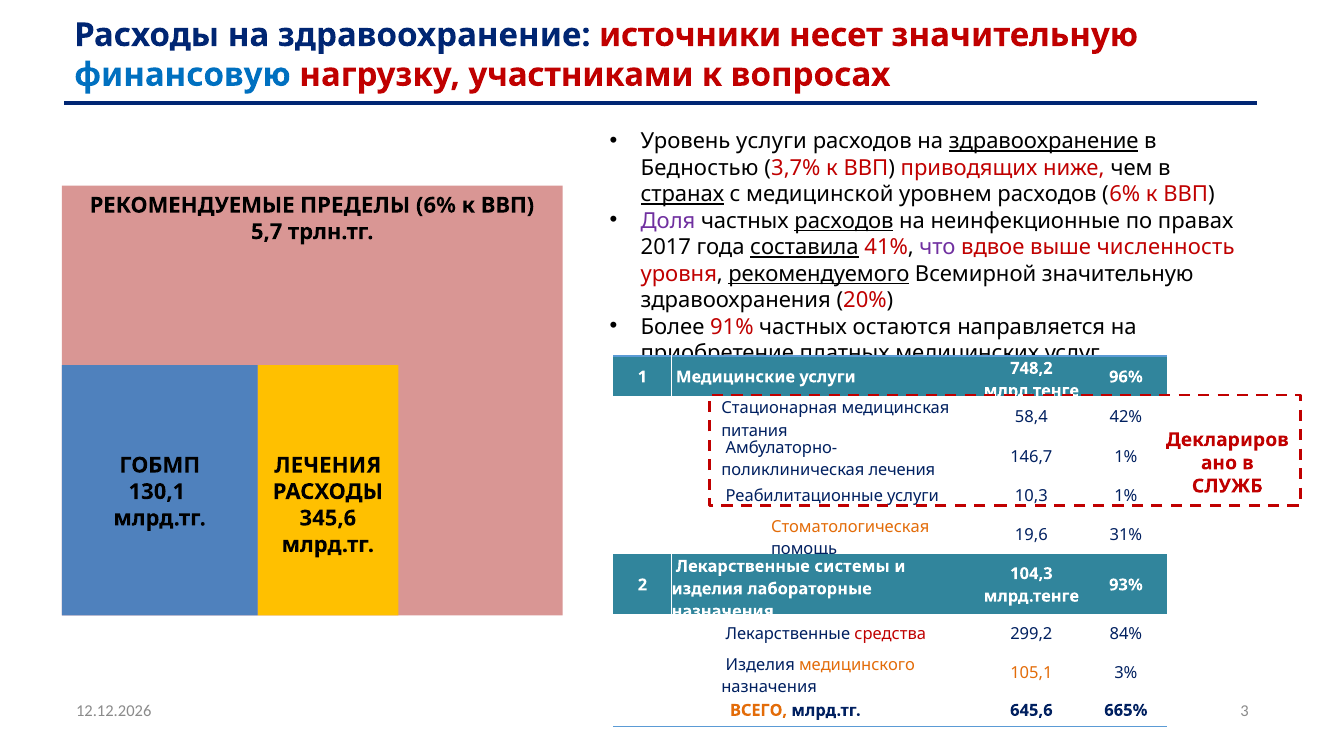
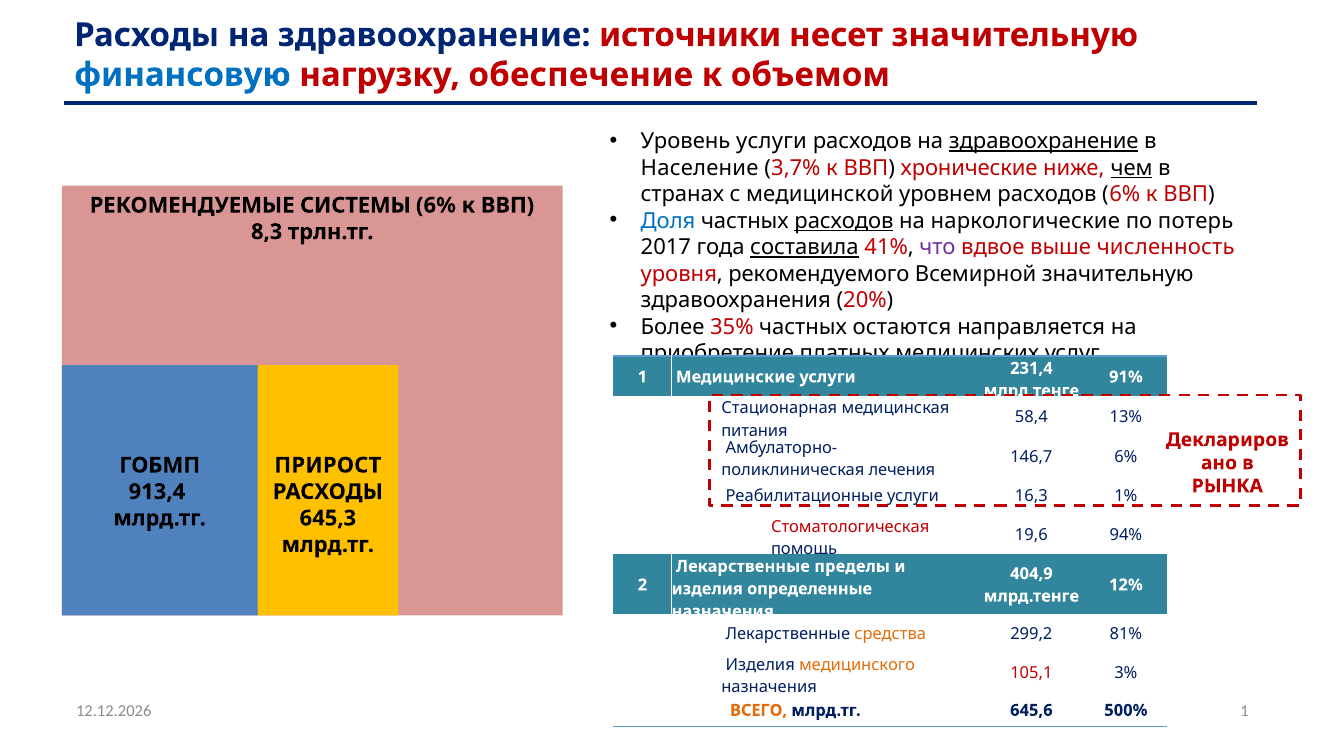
участниками: участниками -> обеспечение
вопросах: вопросах -> объемом
Бедностью: Бедностью -> Население
приводящих: приводящих -> хронические
чем underline: none -> present
странах underline: present -> none
ПРЕДЕЛЫ: ПРЕДЕЛЫ -> СИСТЕМЫ
Доля colour: purple -> blue
неинфекционные: неинфекционные -> наркологические
правах: правах -> потерь
5,7: 5,7 -> 8,3
рекомендуемого underline: present -> none
91%: 91% -> 35%
748,2: 748,2 -> 231,4
96%: 96% -> 91%
42%: 42% -> 13%
146,7 1%: 1% -> 6%
ЛЕЧЕНИЯ at (328, 465): ЛЕЧЕНИЯ -> ПРИРОСТ
СЛУЖБ: СЛУЖБ -> РЫНКА
130,1: 130,1 -> 913,4
10,3: 10,3 -> 16,3
345,6: 345,6 -> 645,3
Стоматологическая colour: orange -> red
31%: 31% -> 94%
системы: системы -> пределы
104,3: 104,3 -> 404,9
93%: 93% -> 12%
лабораторные: лабораторные -> определенные
средства colour: red -> orange
84%: 84% -> 81%
105,1 colour: orange -> red
3 at (1245, 712): 3 -> 1
665%: 665% -> 500%
